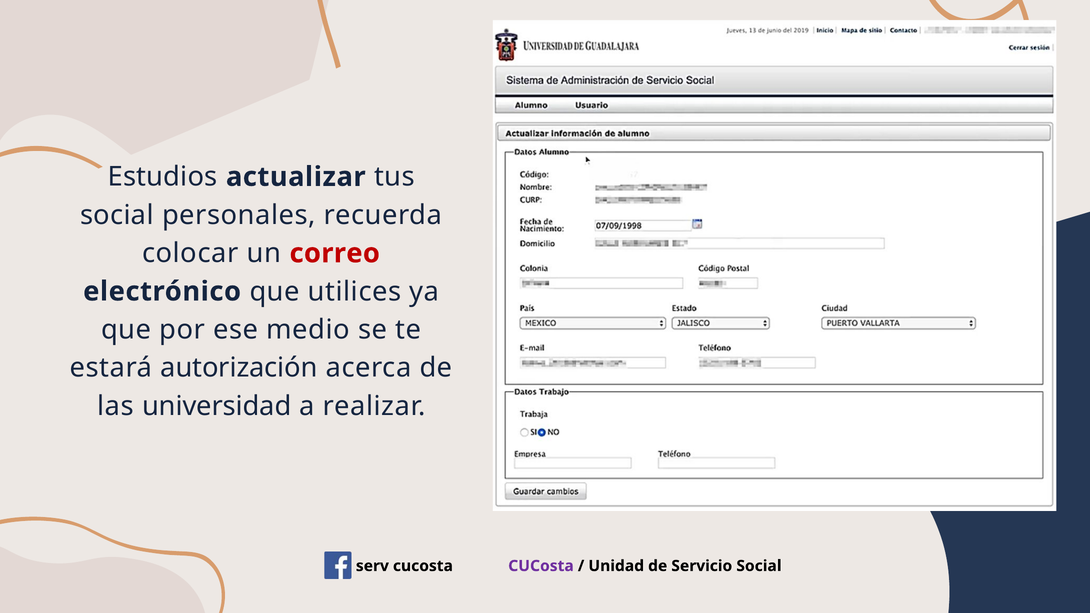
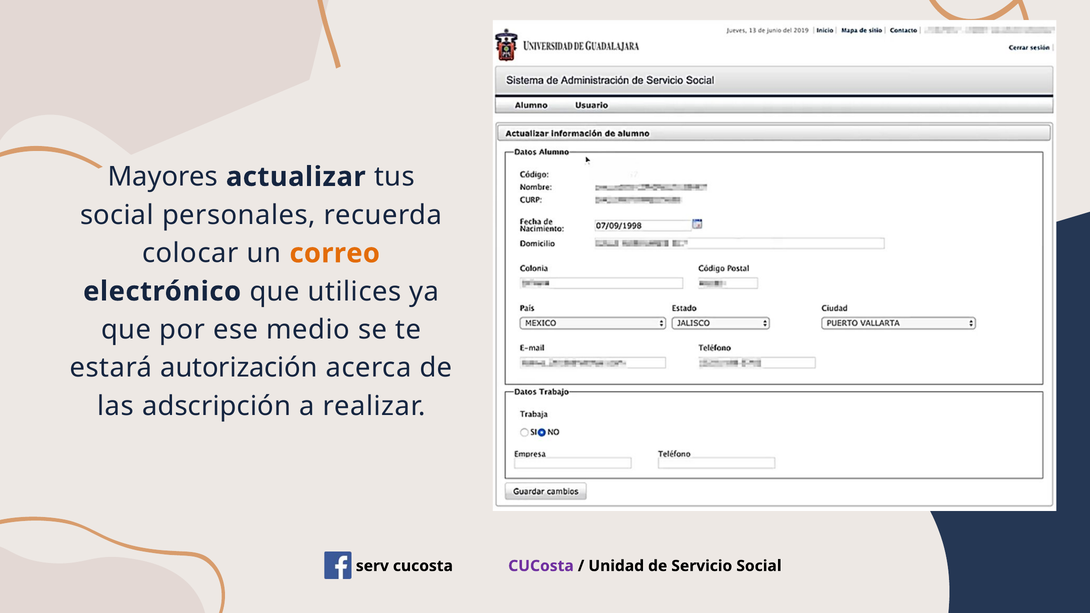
Estudios: Estudios -> Mayores
correo colour: red -> orange
universidad: universidad -> adscripción
